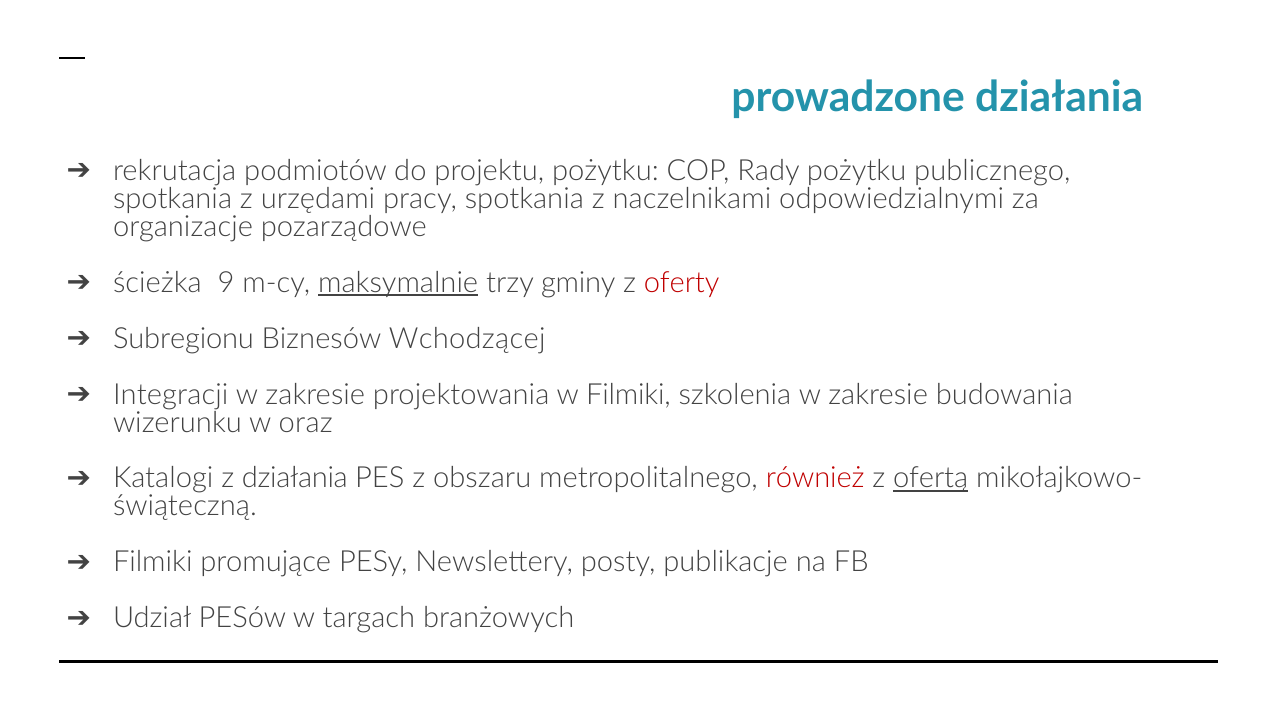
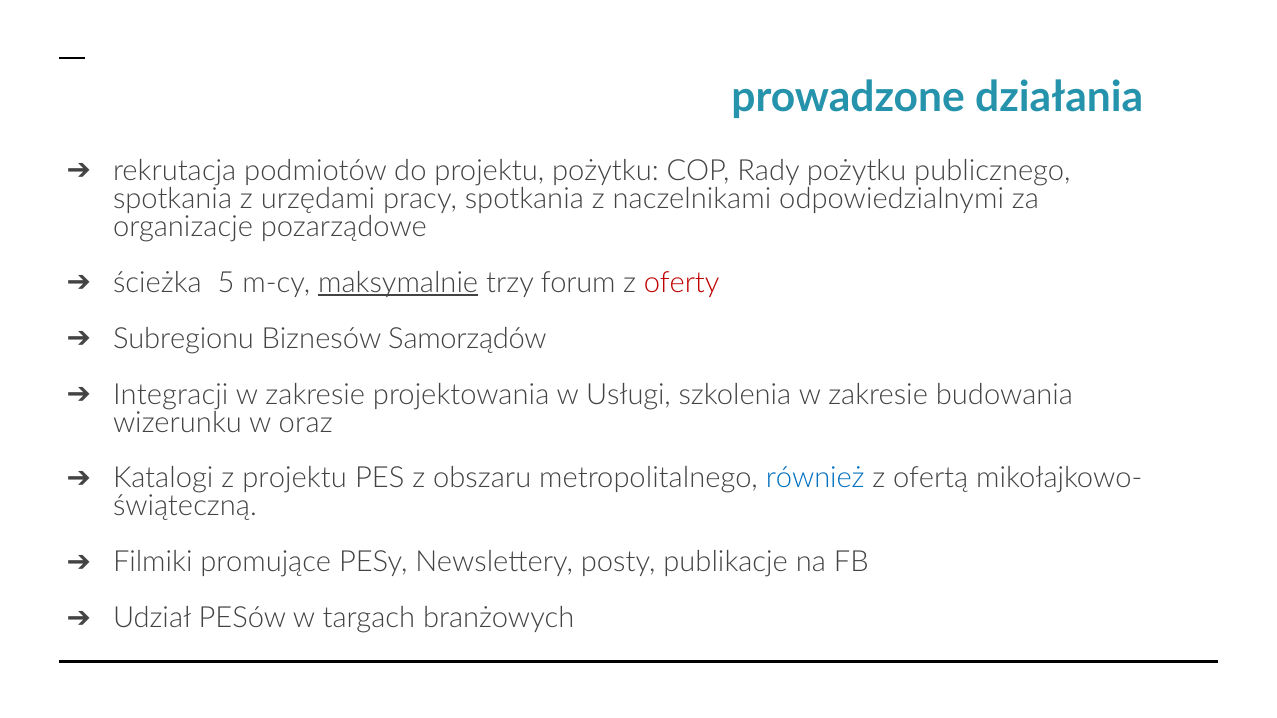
9: 9 -> 5
gminy: gminy -> forum
Wchodzącej: Wchodzącej -> Samorządów
w Filmiki: Filmiki -> Usługi
z działania: działania -> projektu
również colour: red -> blue
ofertą underline: present -> none
